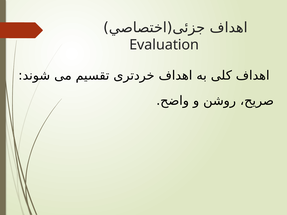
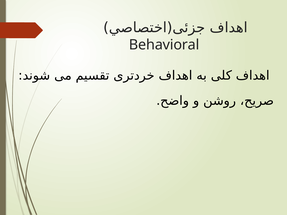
Evaluation: Evaluation -> Behavioral
